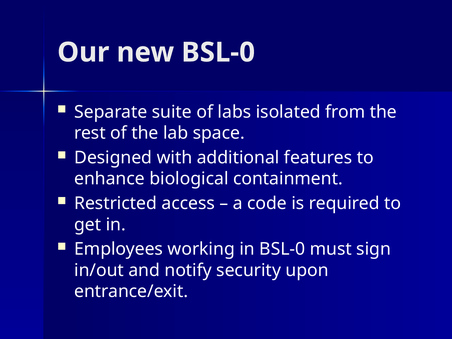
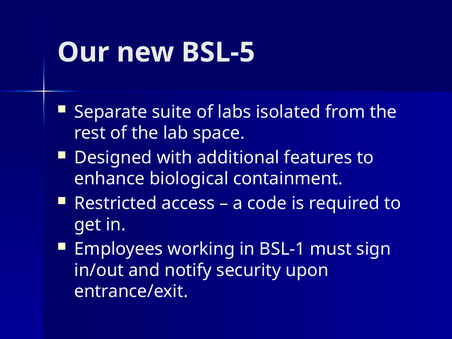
new BSL-0: BSL-0 -> BSL-5
in BSL-0: BSL-0 -> BSL-1
